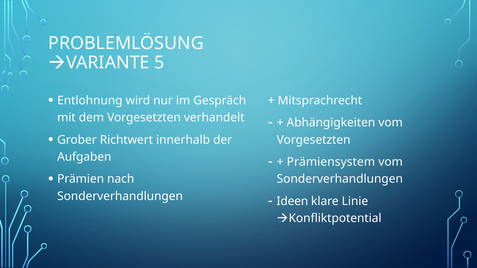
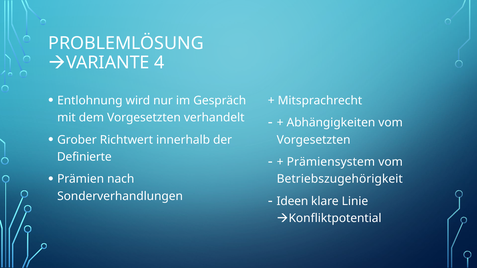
5: 5 -> 4
Aufgaben: Aufgaben -> Definierte
Sonderverhandlungen at (340, 179): Sonderverhandlungen -> Betriebszugehörigkeit
